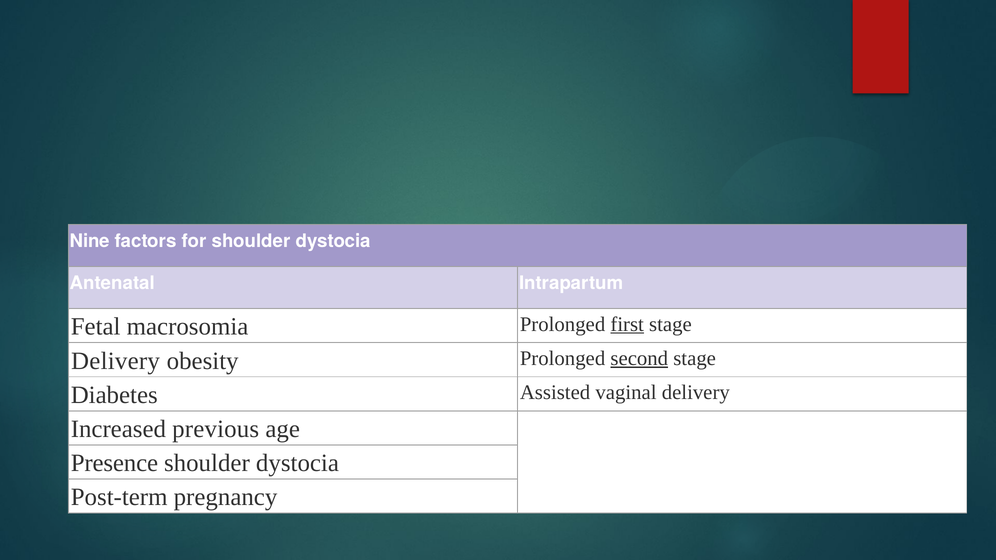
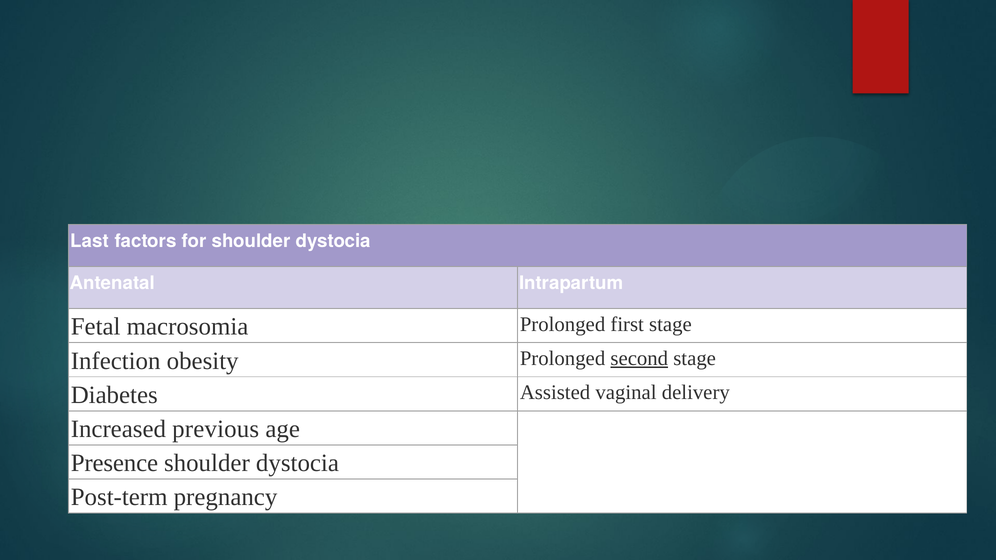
Nine: Nine -> Last
first underline: present -> none
Delivery at (116, 361): Delivery -> Infection
